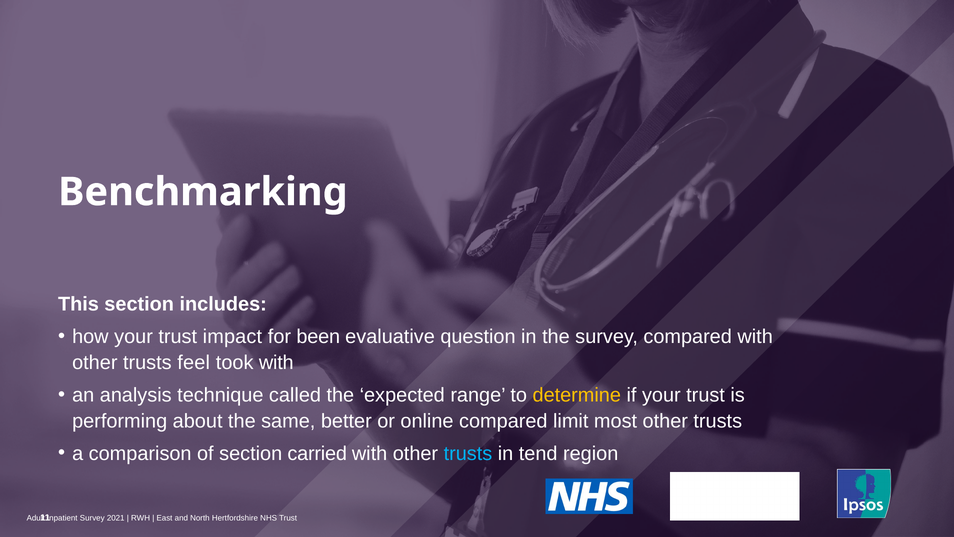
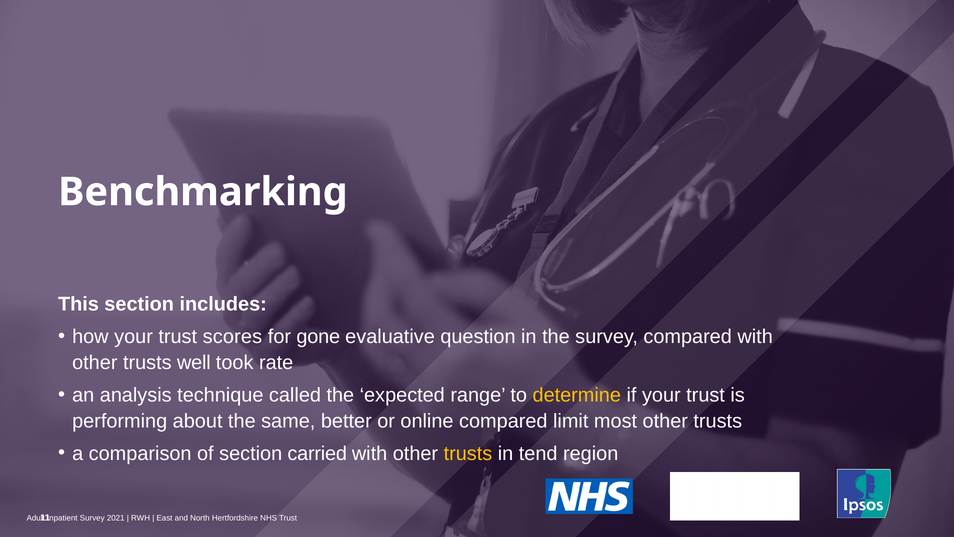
impact: impact -> scores
been: been -> gone
feel: feel -> well
took with: with -> rate
trusts at (468, 453) colour: light blue -> yellow
